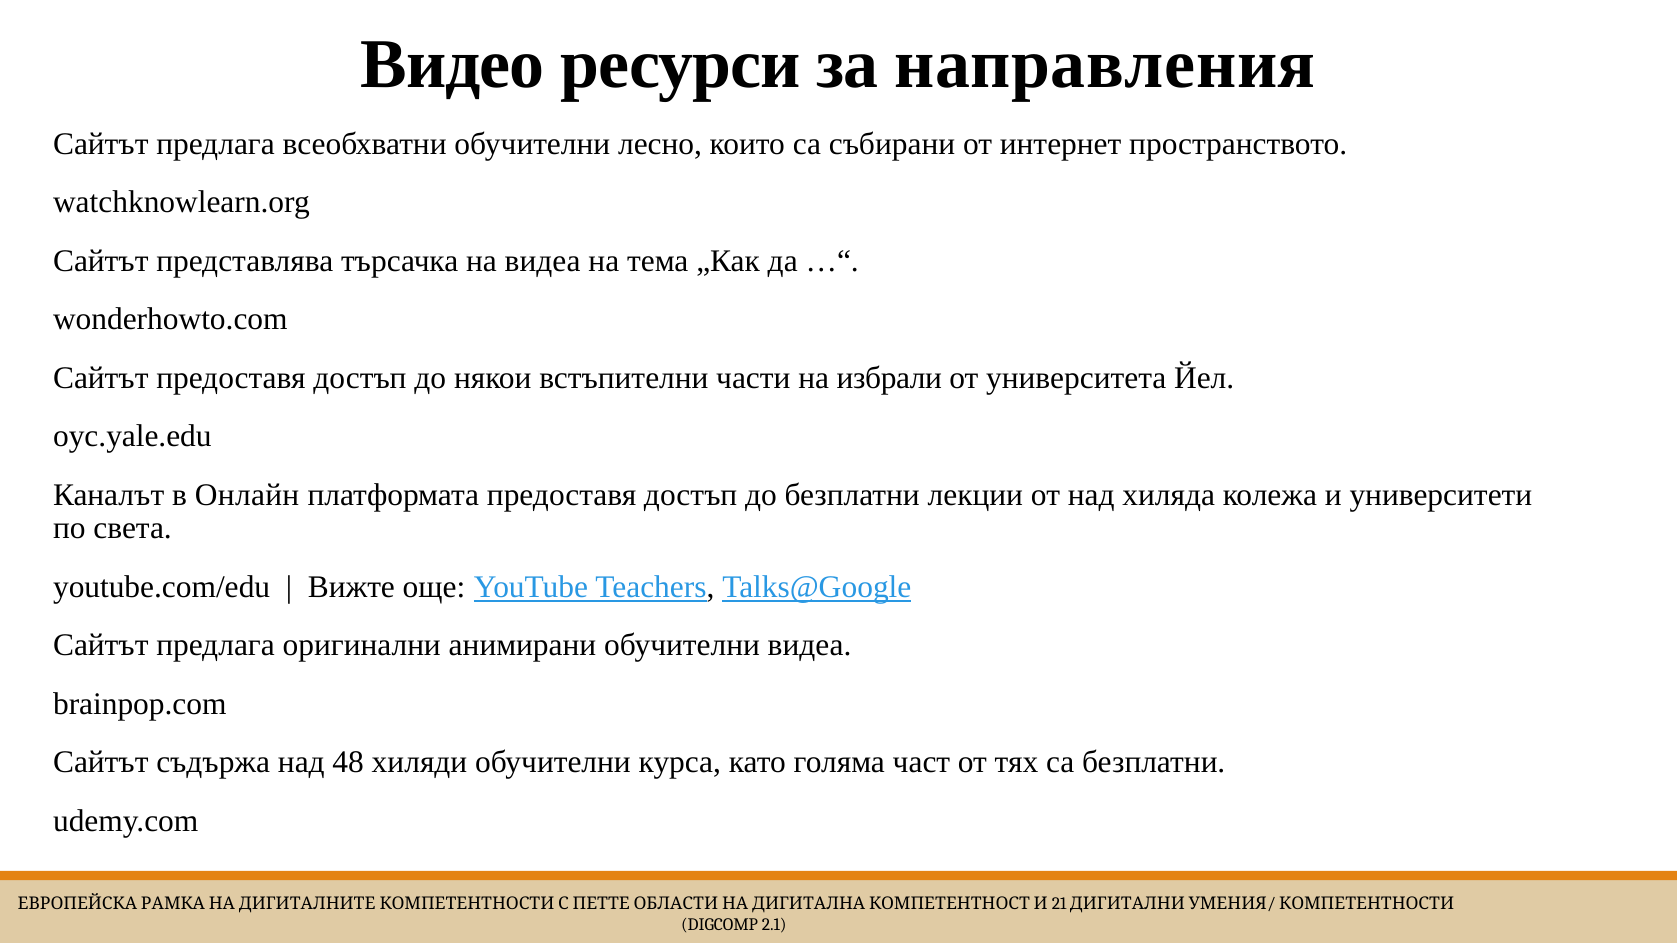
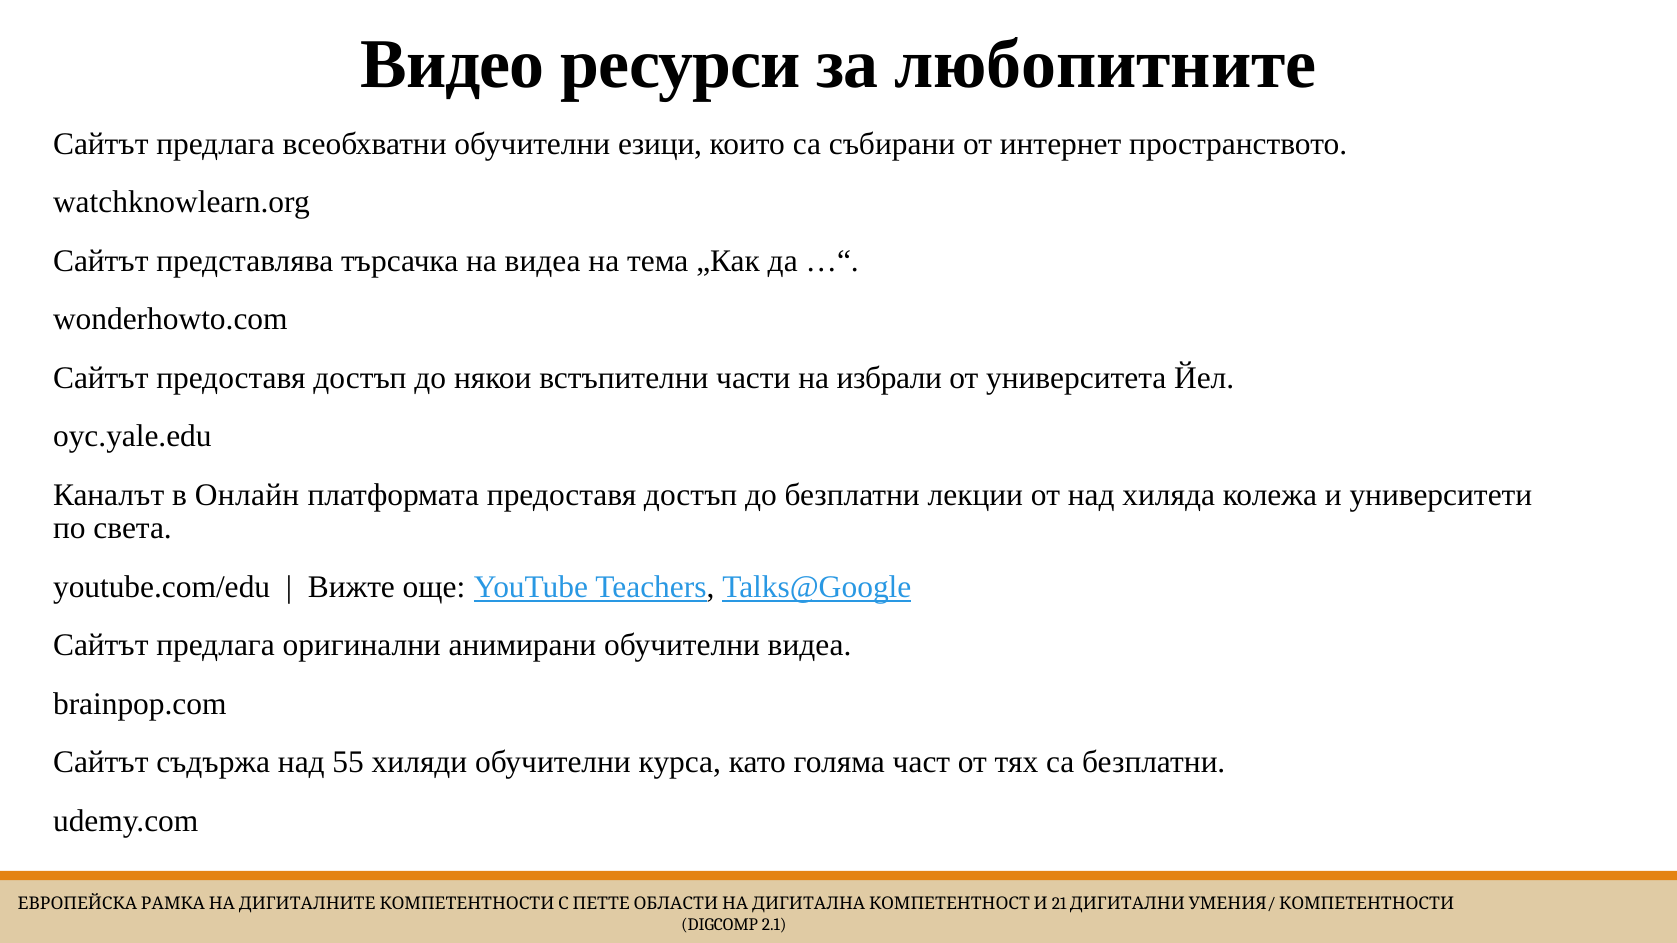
направления: направления -> любопитните
лесно: лесно -> езици
48: 48 -> 55
